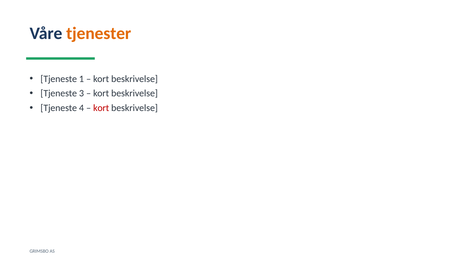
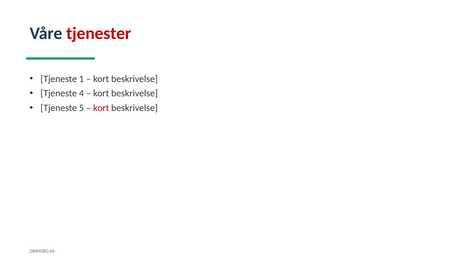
tjenester colour: orange -> red
3: 3 -> 4
4: 4 -> 5
